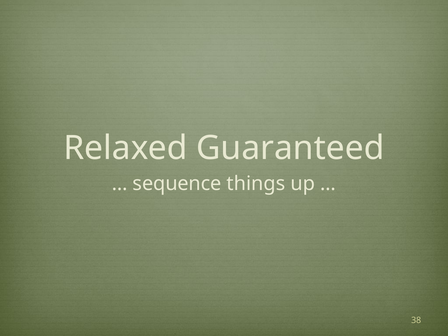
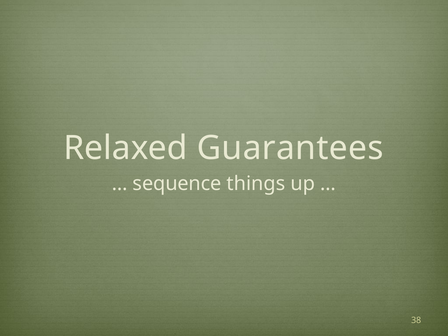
Guaranteed: Guaranteed -> Guarantees
